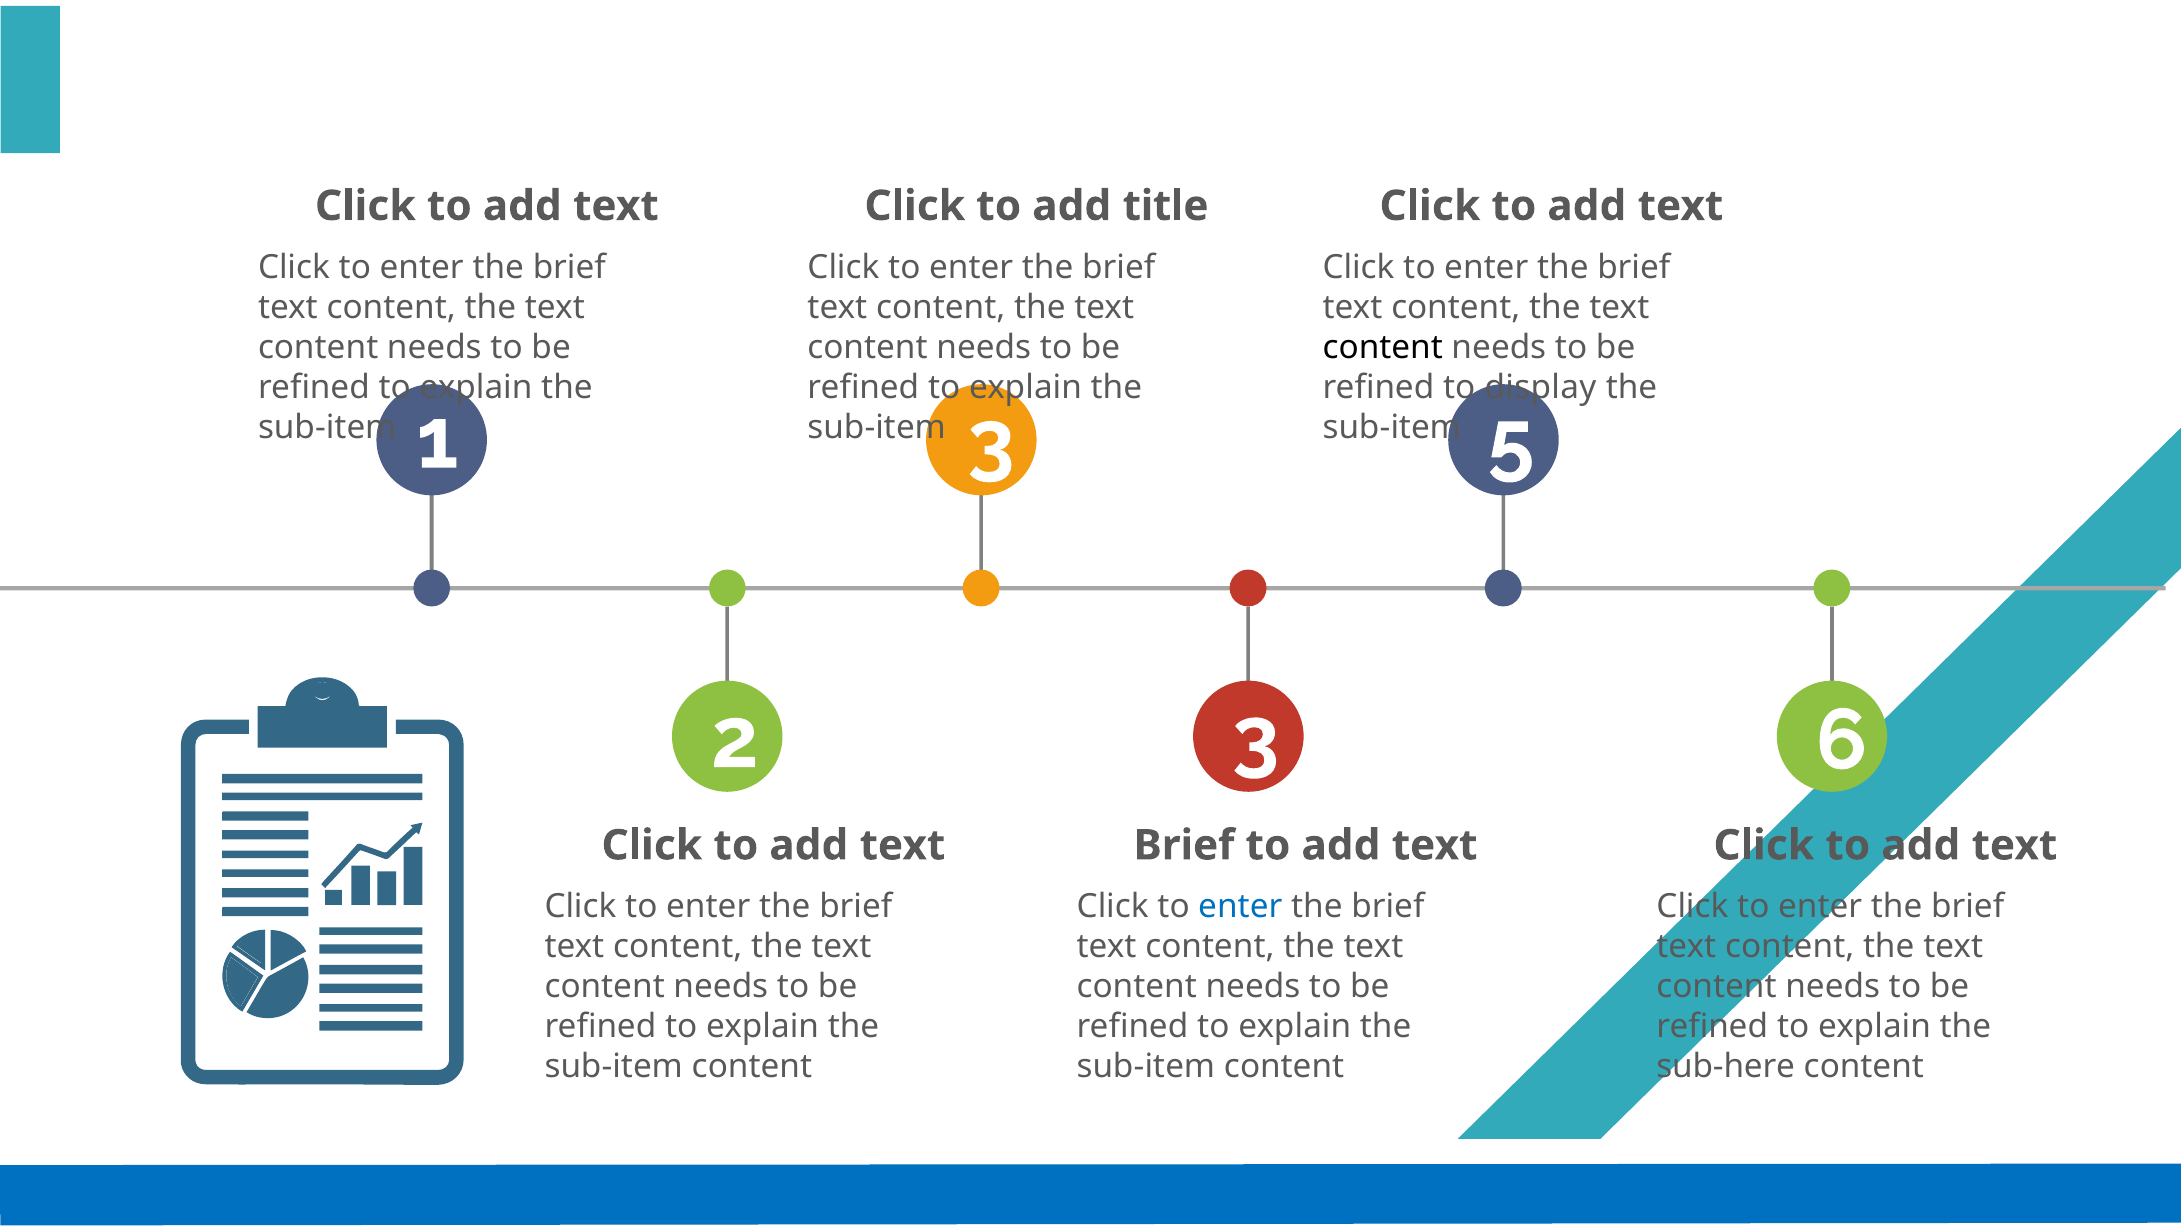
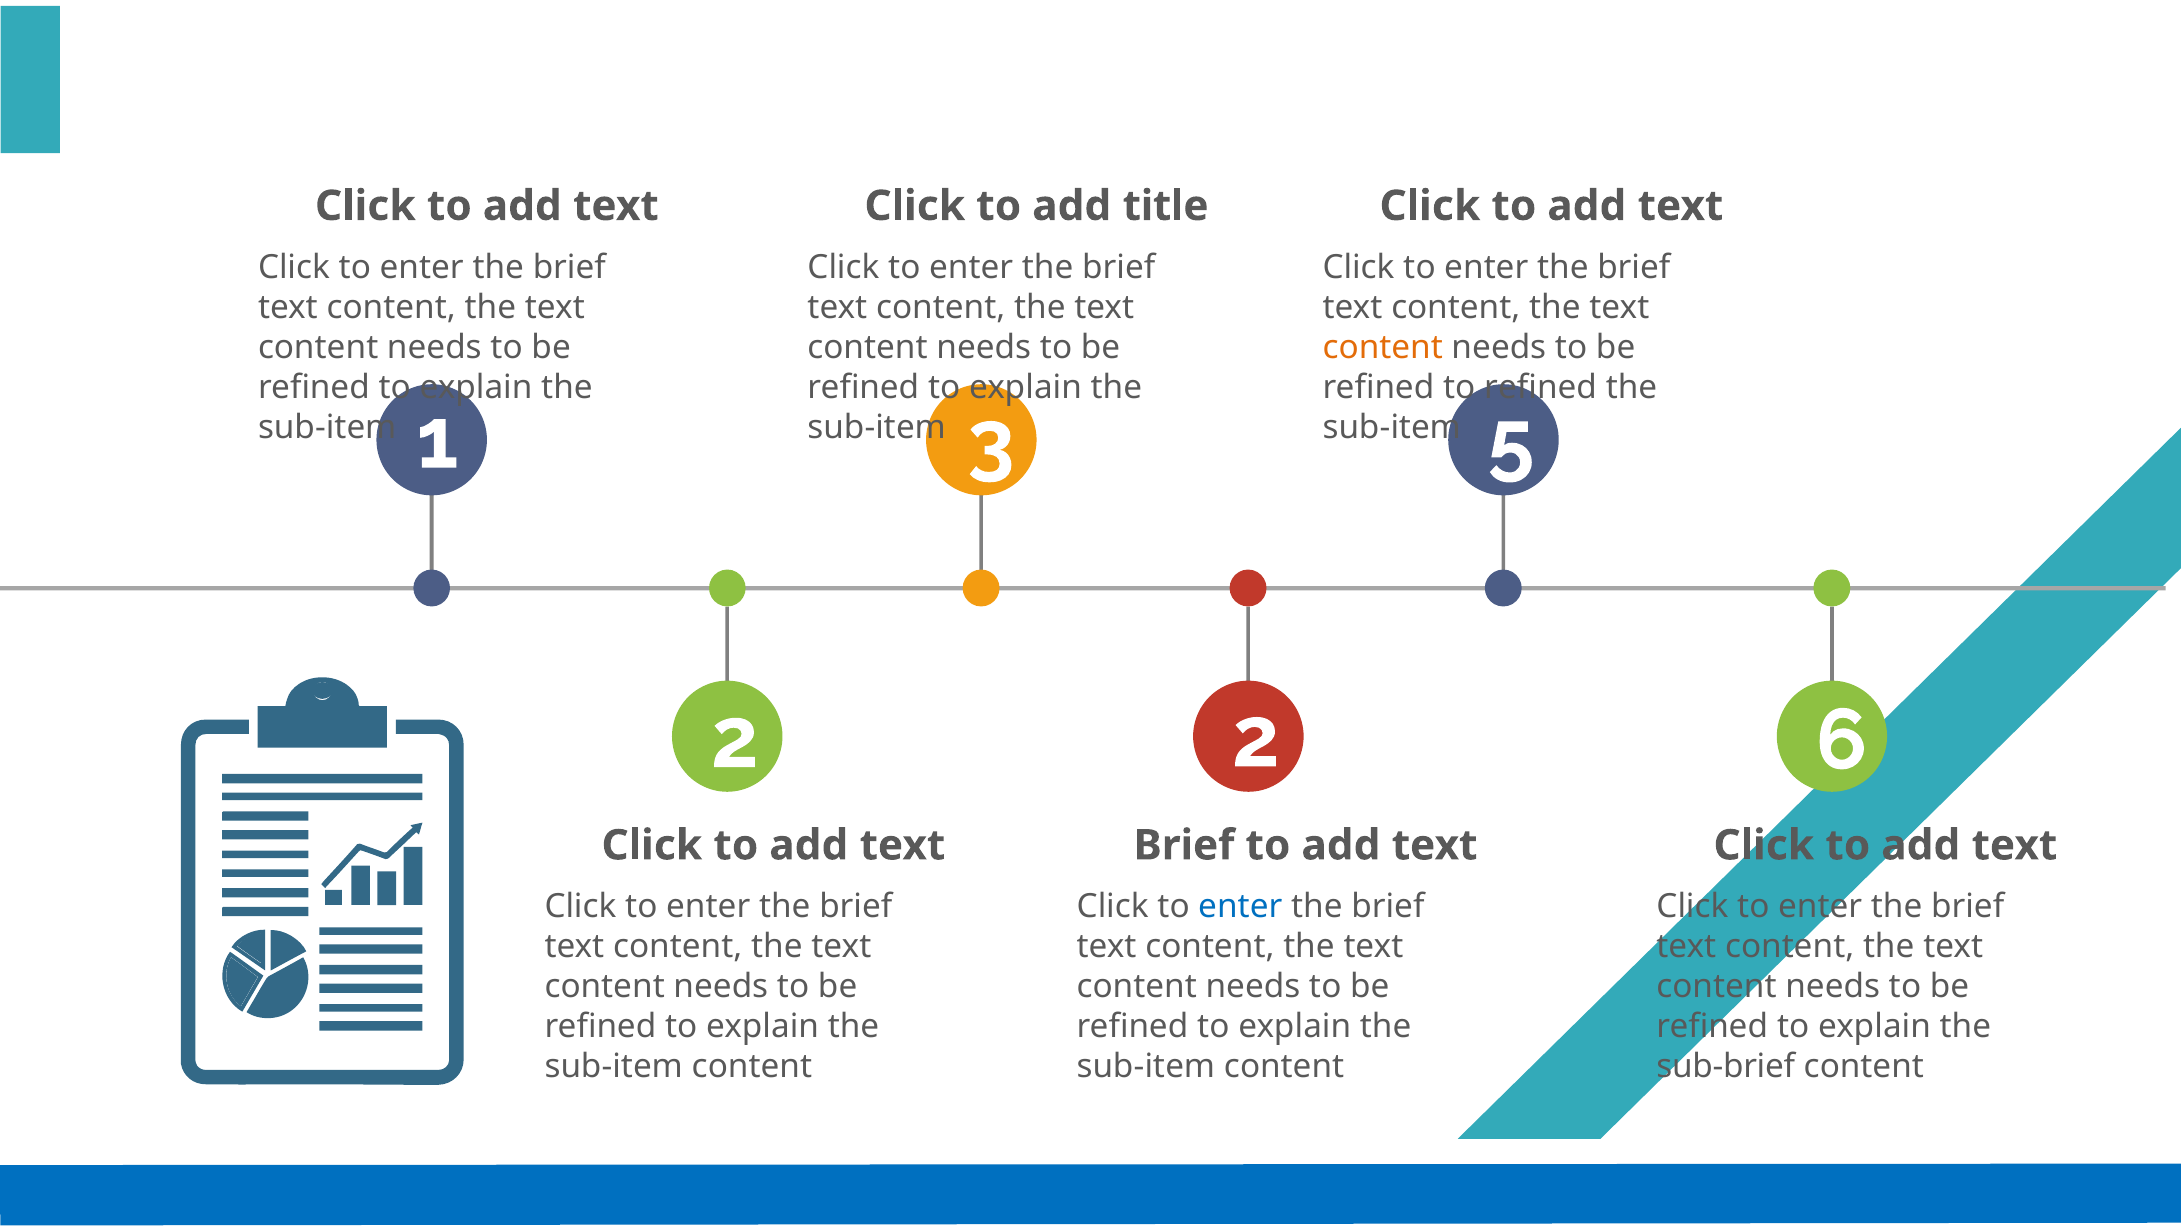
content at (1383, 347) colour: black -> orange
to display: display -> refined
2 3: 3 -> 2
sub-here: sub-here -> sub-brief
